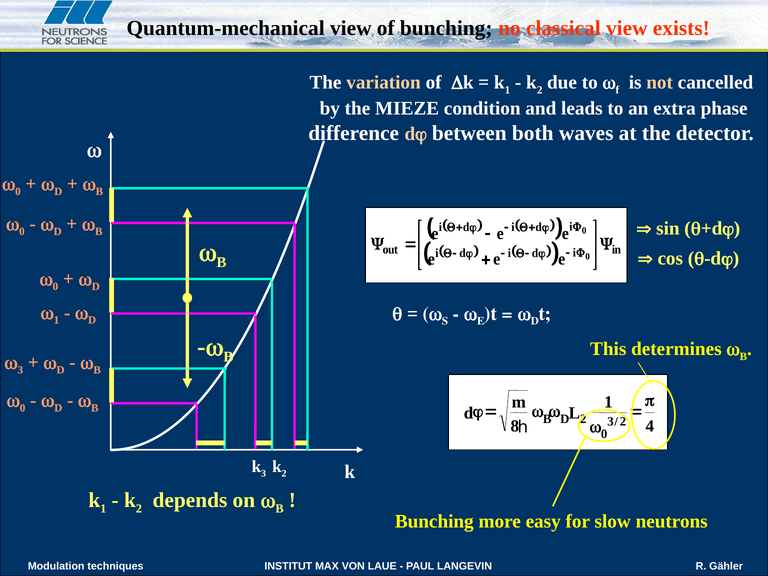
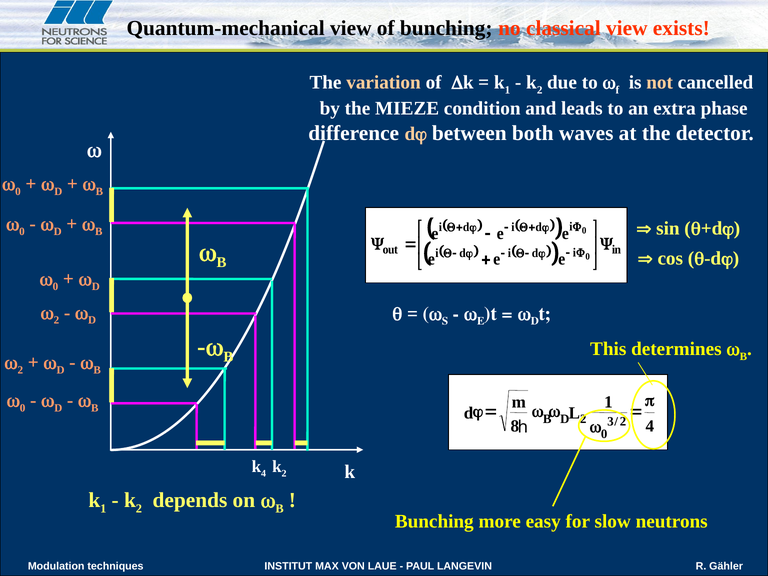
1 at (56, 320): 1 -> 2
3 at (20, 370): 3 -> 2
k 3: 3 -> 4
